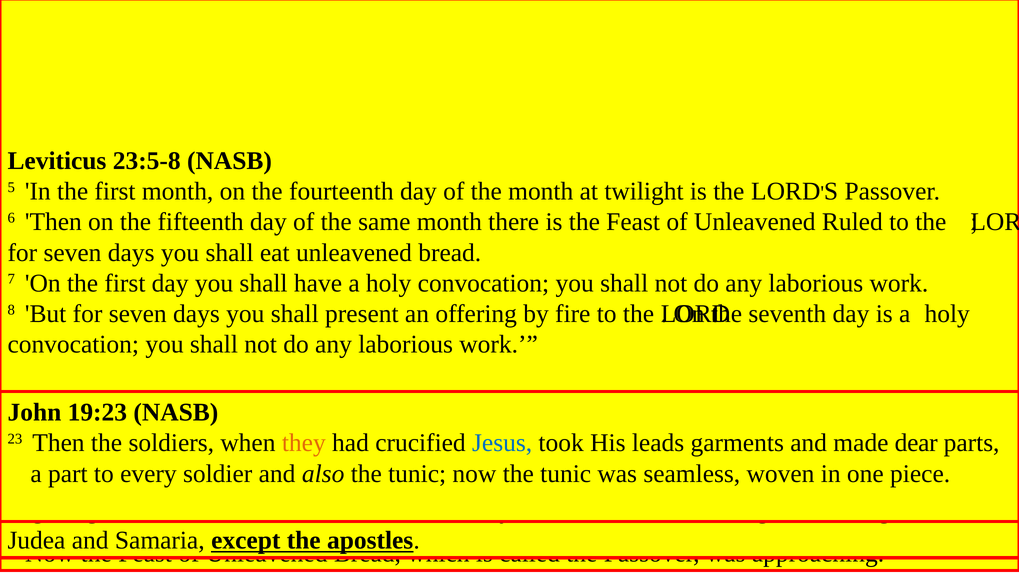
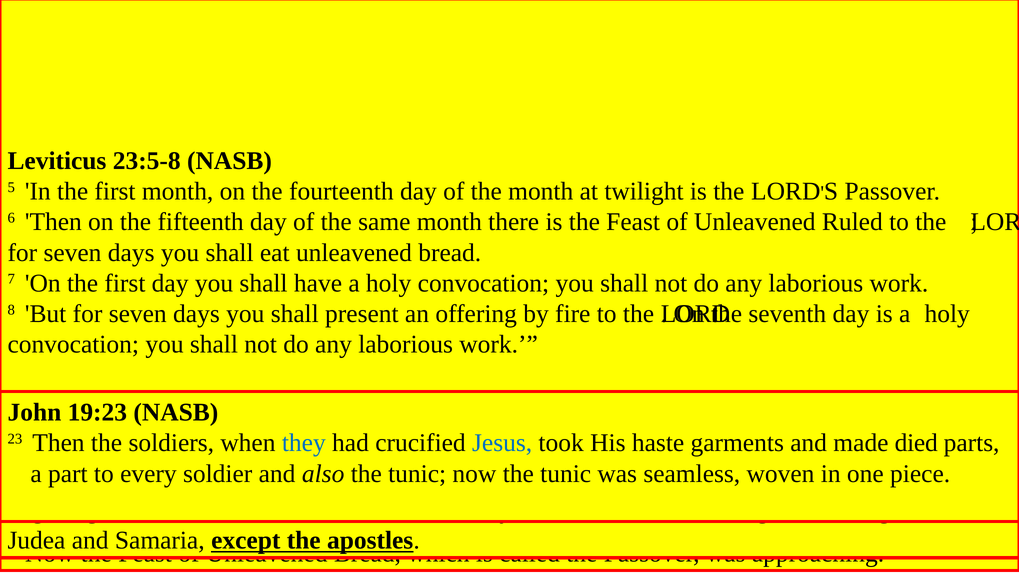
they at (304, 443) colour: orange -> blue
His leads: leads -> haste
dear: dear -> died
